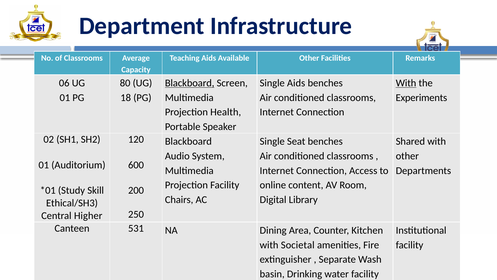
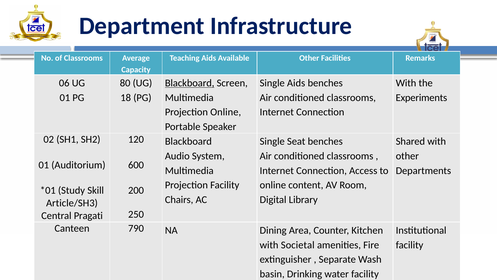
With at (406, 83) underline: present -> none
Projection Health: Health -> Online
Ethical/SH3: Ethical/SH3 -> Article/SH3
Higher: Higher -> Pragati
531: 531 -> 790
